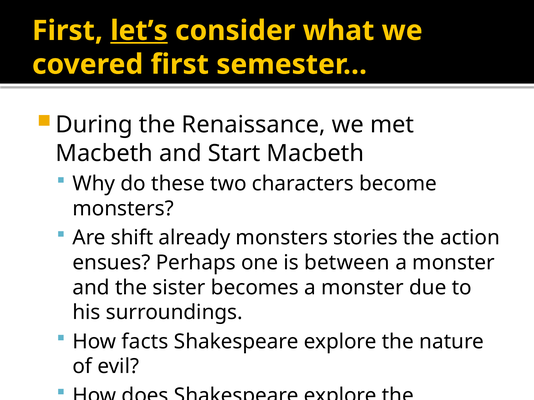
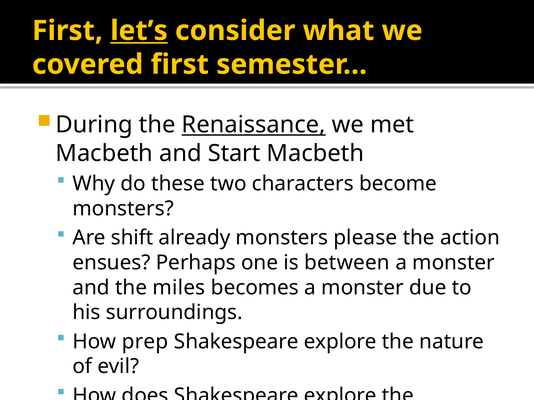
Renaissance underline: none -> present
stories: stories -> please
sister: sister -> miles
facts: facts -> prep
